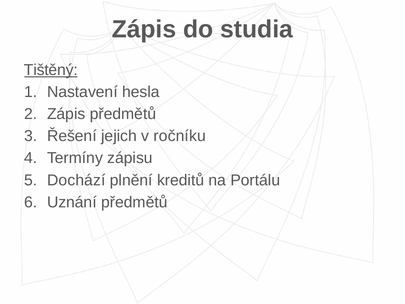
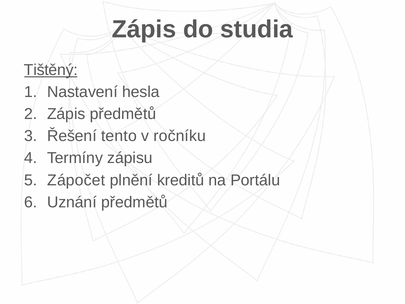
jejich: jejich -> tento
Dochází: Dochází -> Zápočet
